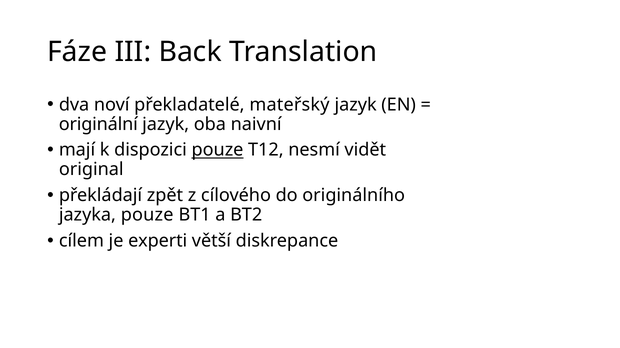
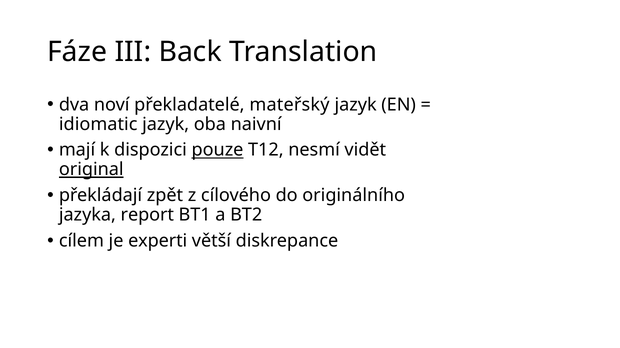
originální: originální -> idiomatic
original underline: none -> present
jazyka pouze: pouze -> report
